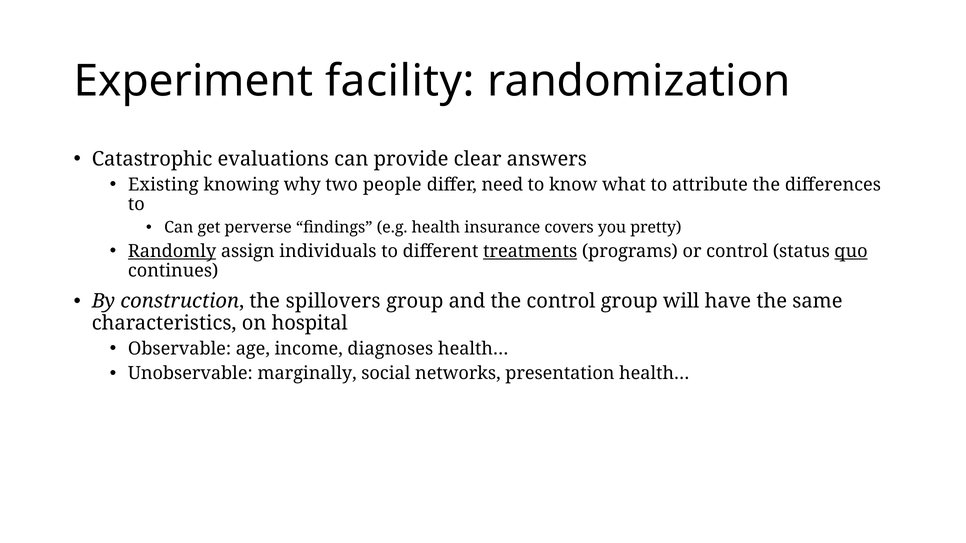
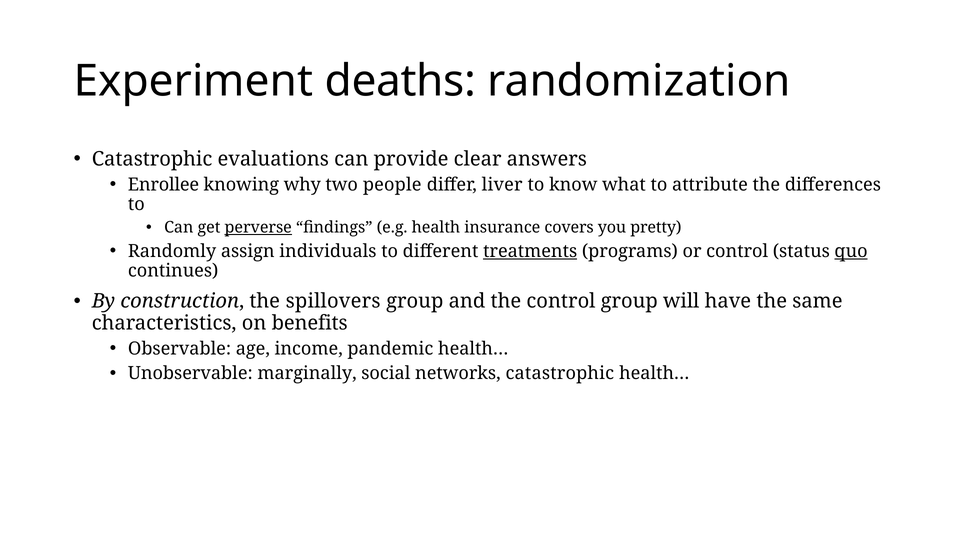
facility: facility -> deaths
Existing: Existing -> Enrollee
need: need -> liver
perverse underline: none -> present
Randomly underline: present -> none
hospital: hospital -> benefits
diagnoses: diagnoses -> pandemic
networks presentation: presentation -> catastrophic
